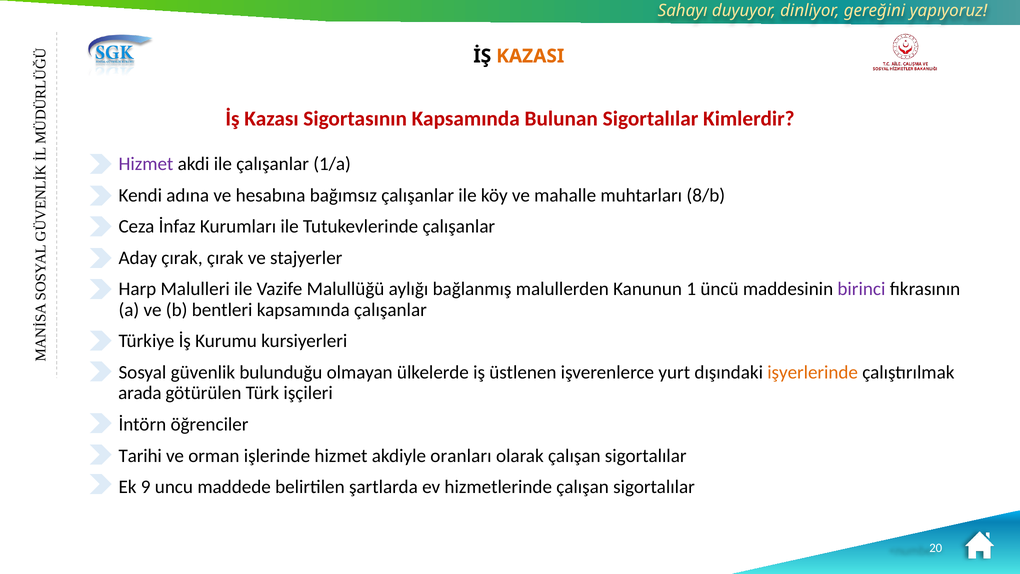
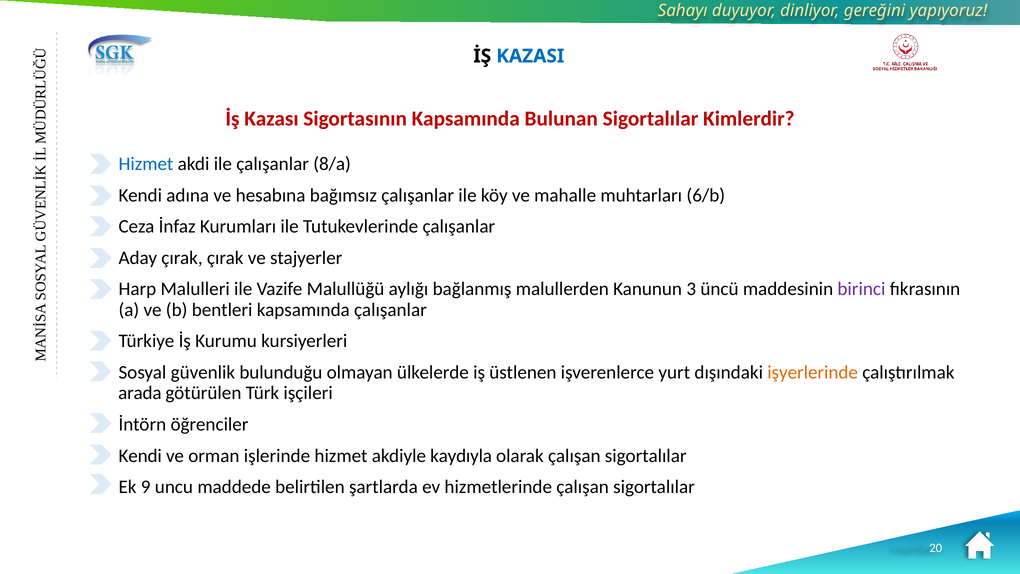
KAZASI colour: orange -> blue
Hizmet at (146, 164) colour: purple -> blue
1/a: 1/a -> 8/a
8/b: 8/b -> 6/b
1: 1 -> 3
Tarihi at (140, 456): Tarihi -> Kendi
oranları: oranları -> kaydıyla
